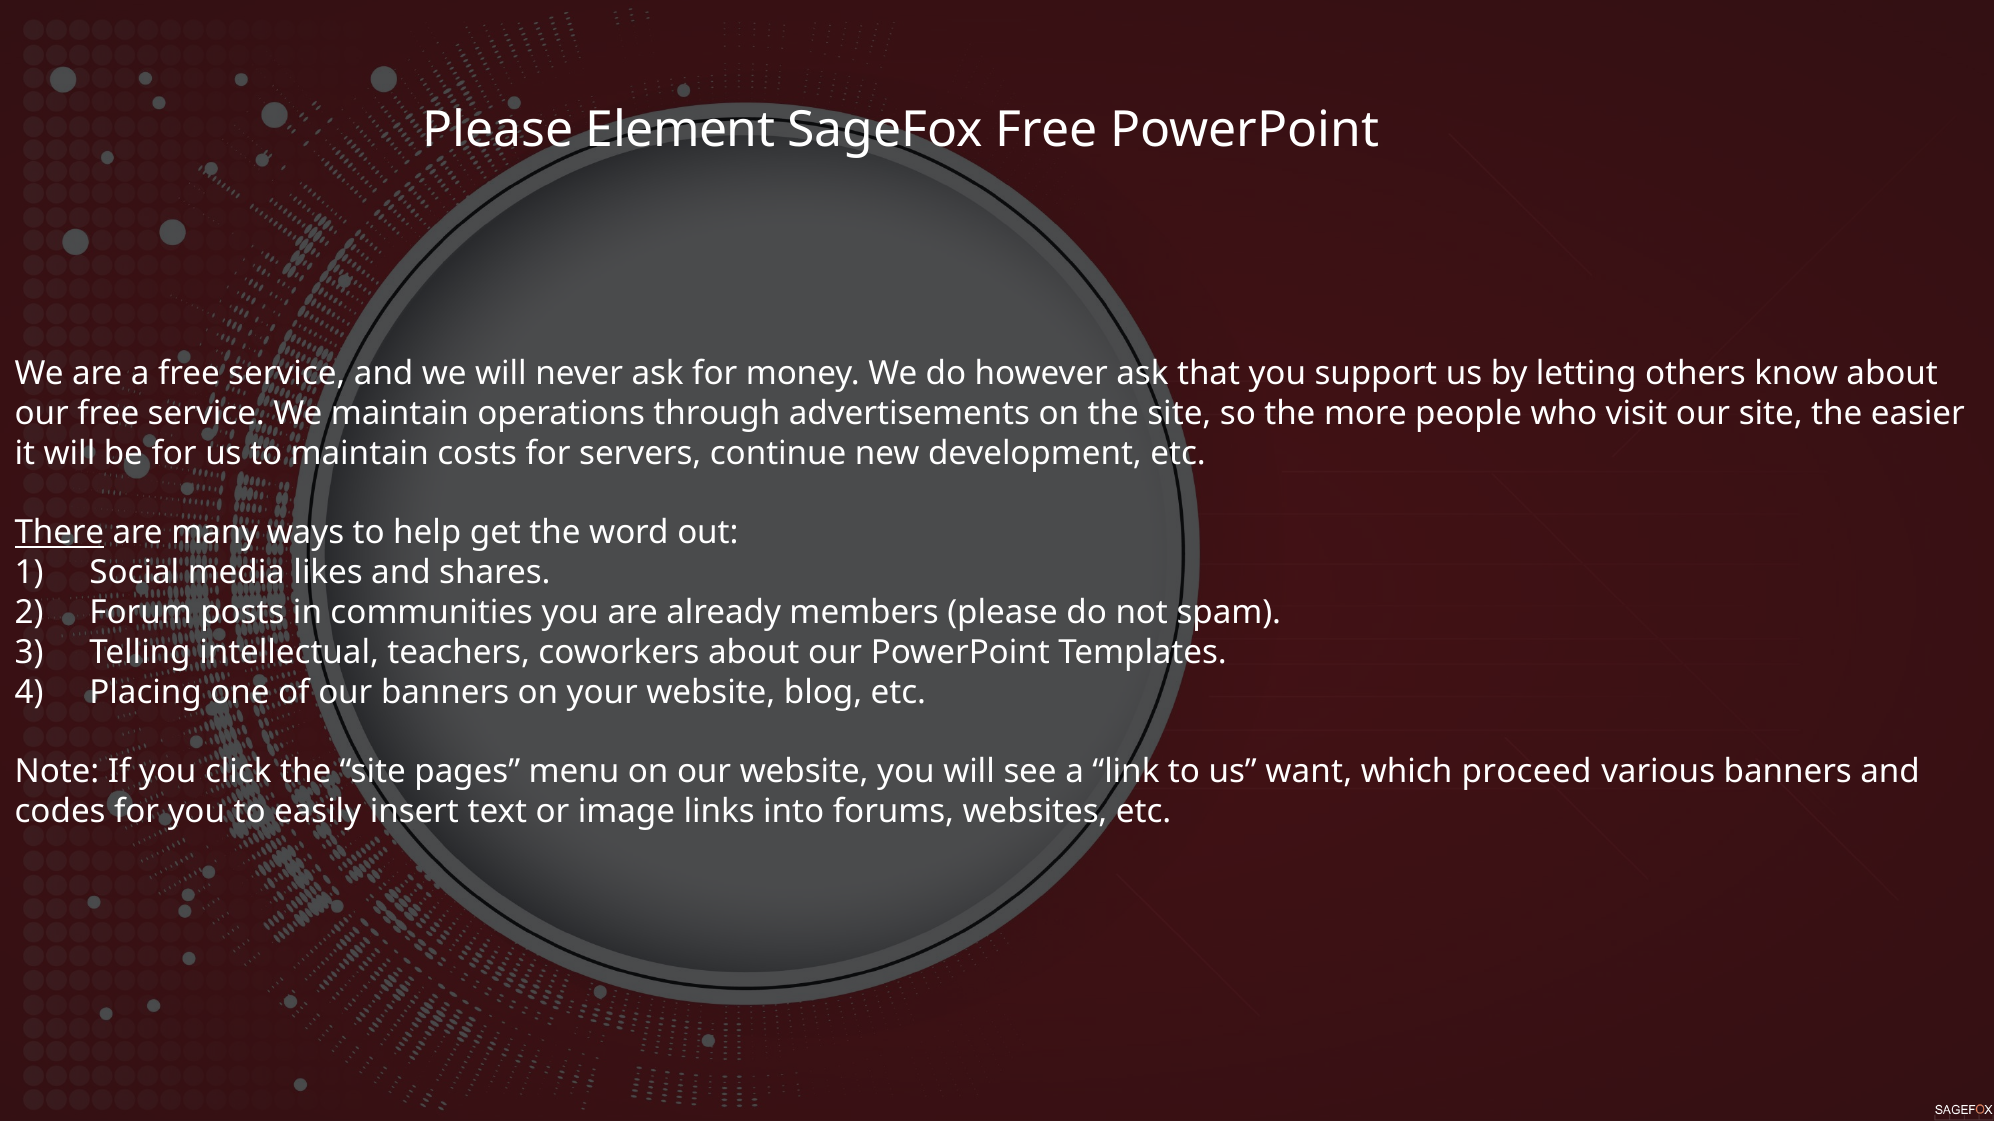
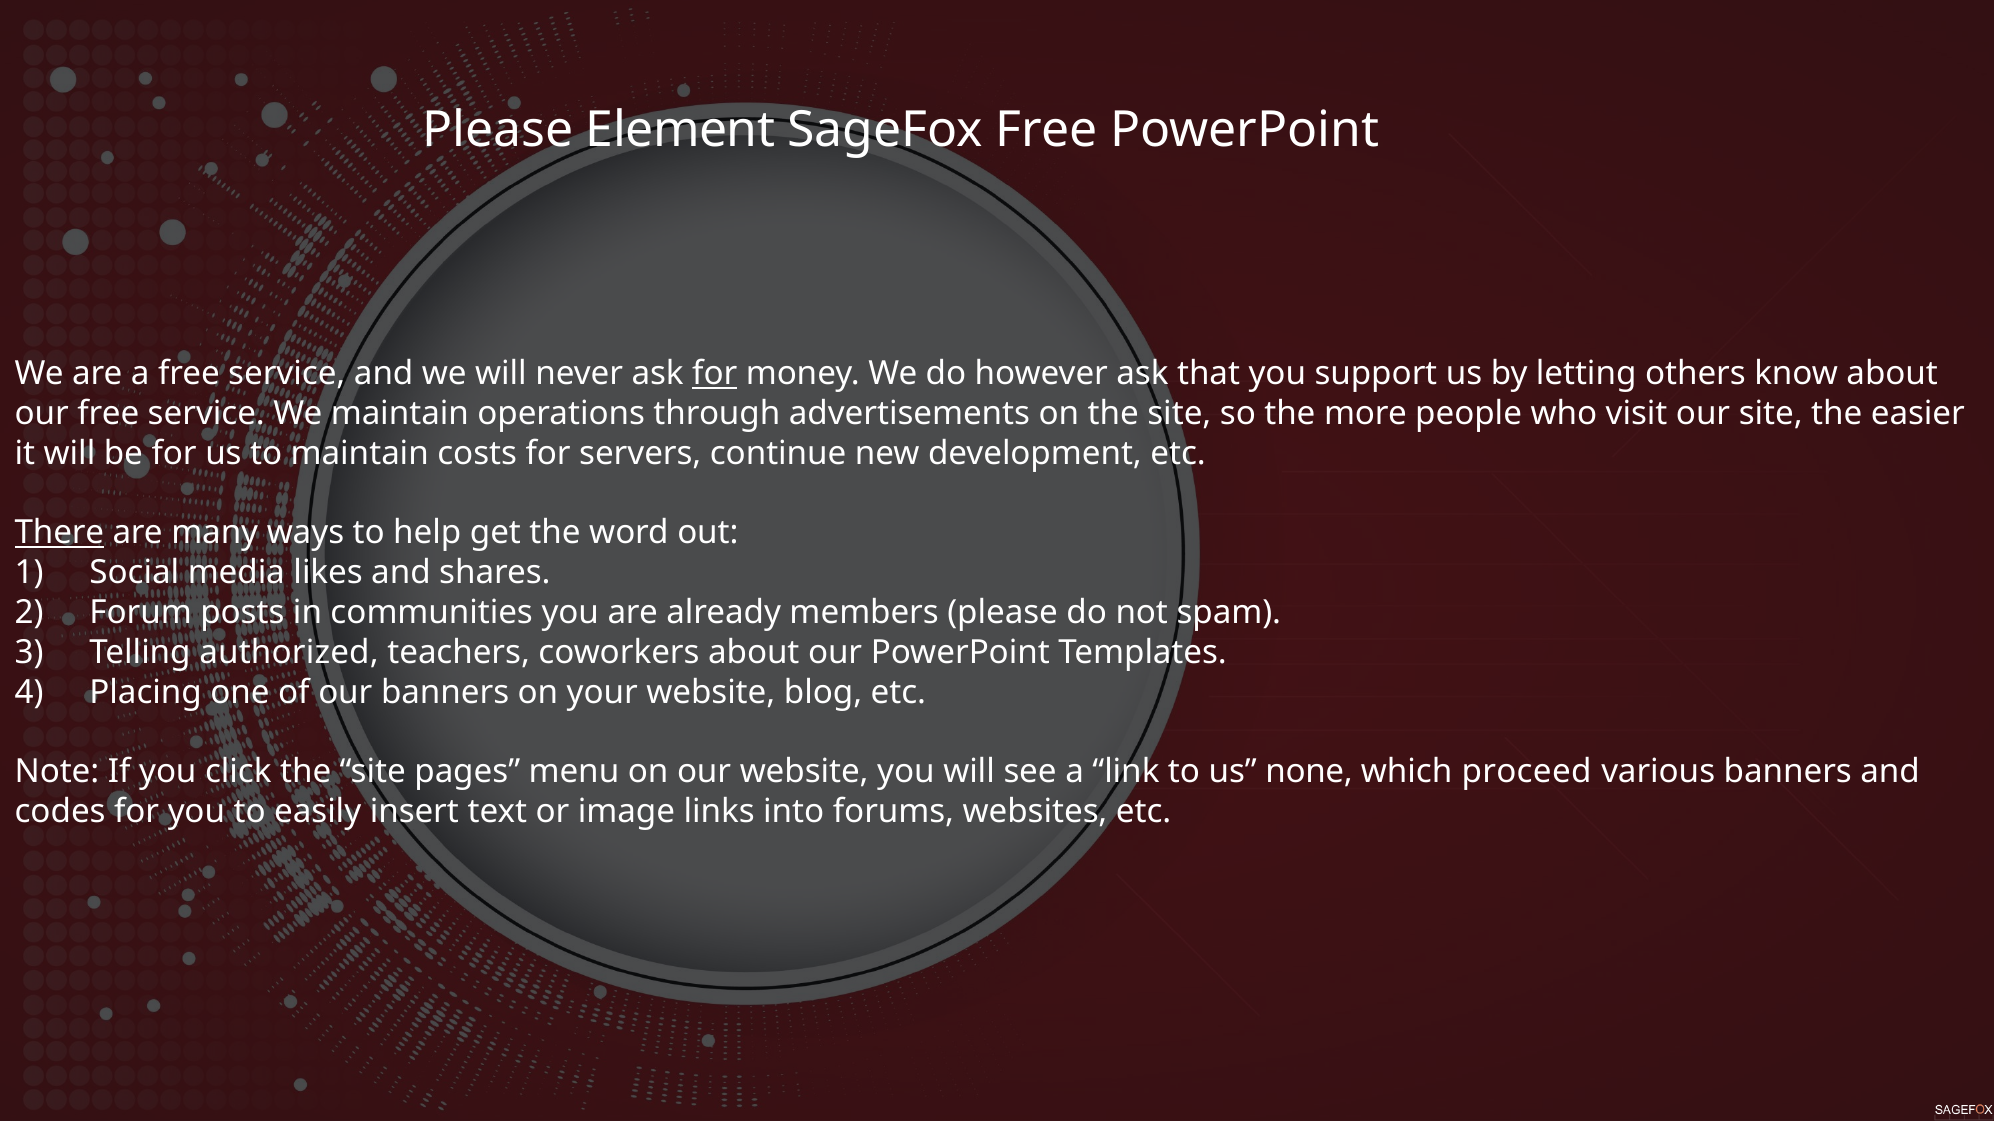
for at (715, 374) underline: none -> present
intellectual: intellectual -> authorized
want: want -> none
